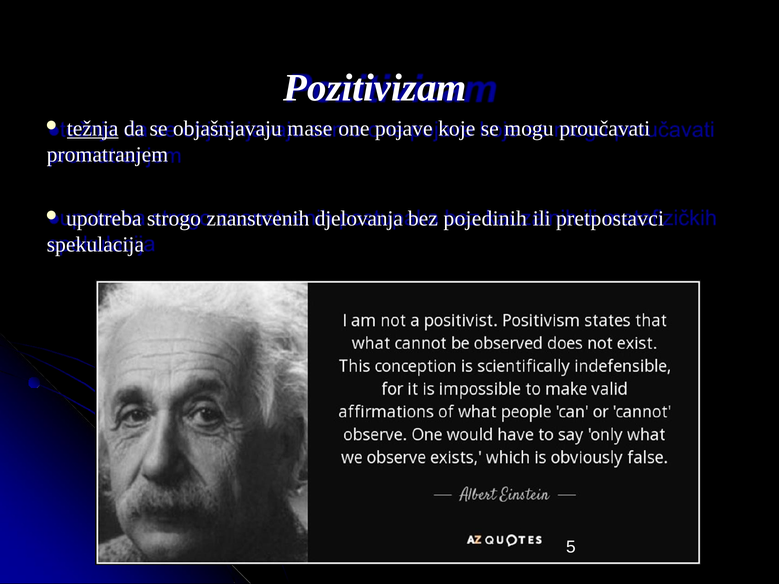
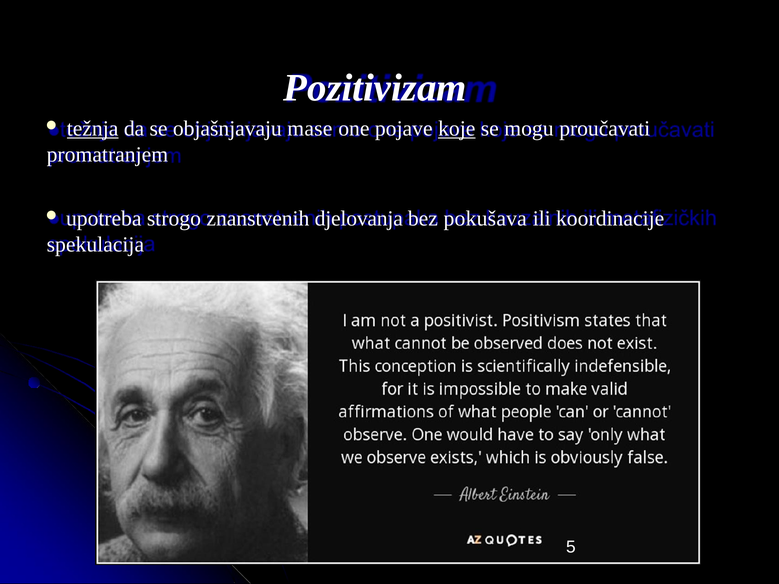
koje underline: none -> present
pojedinih: pojedinih -> pokušava
pretpostavci: pretpostavci -> koordinacije
